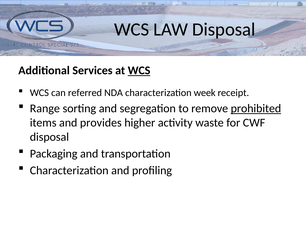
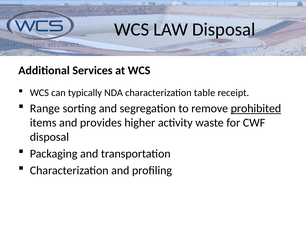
WCS at (139, 71) underline: present -> none
referred: referred -> typically
week: week -> table
